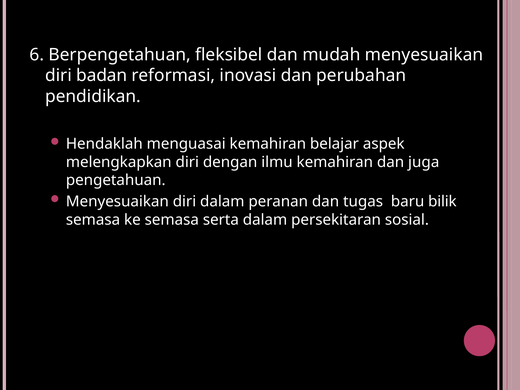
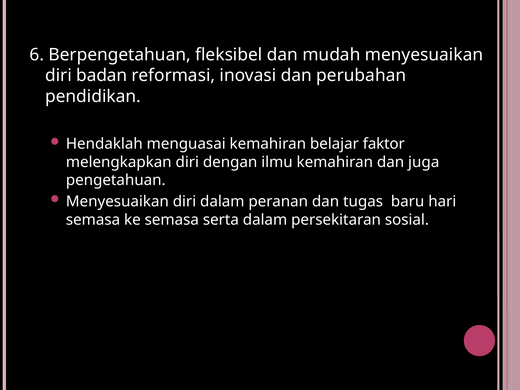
aspek: aspek -> faktor
bilik: bilik -> hari
